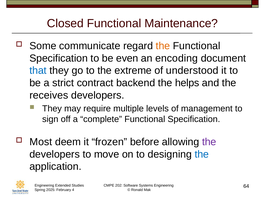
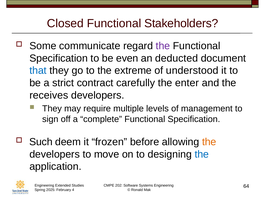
Maintenance: Maintenance -> Stakeholders
the at (163, 46) colour: orange -> purple
encoding: encoding -> deducted
backend: backend -> carefully
helps: helps -> enter
Most: Most -> Such
the at (209, 142) colour: purple -> orange
